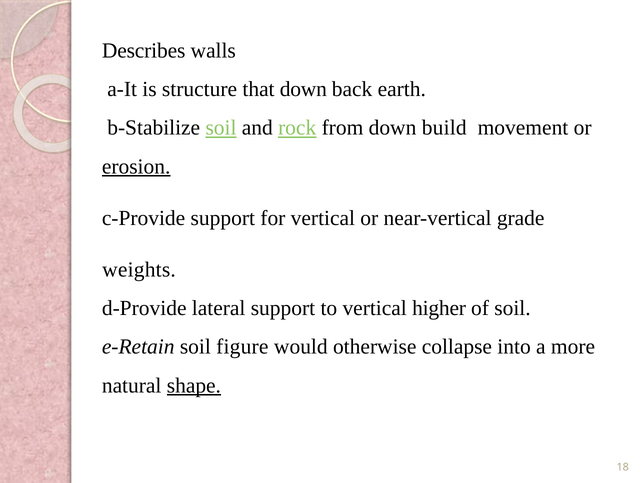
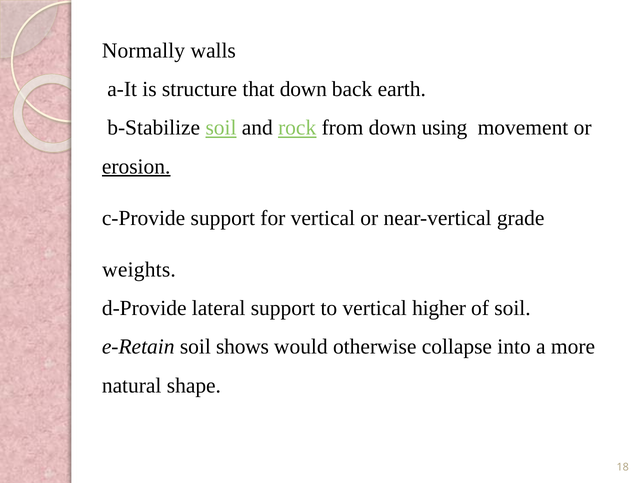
Describes: Describes -> Normally
build: build -> using
figure: figure -> shows
shape underline: present -> none
